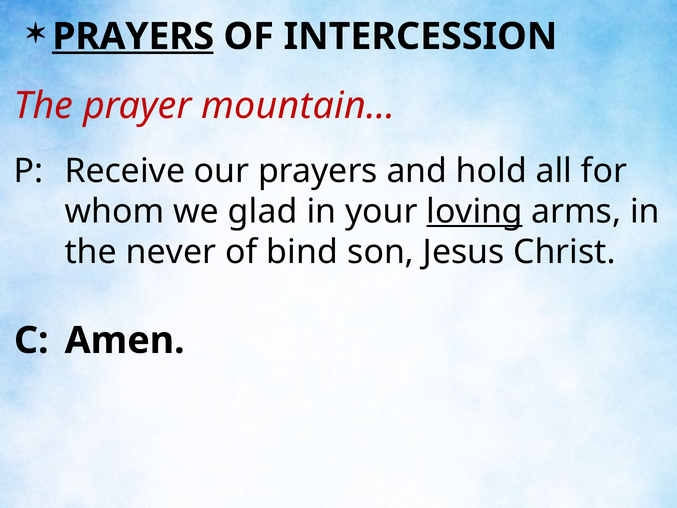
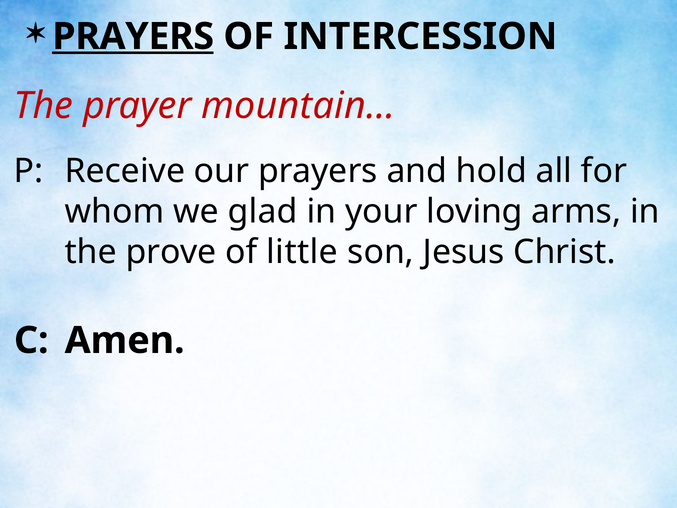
loving underline: present -> none
never: never -> prove
bind: bind -> little
